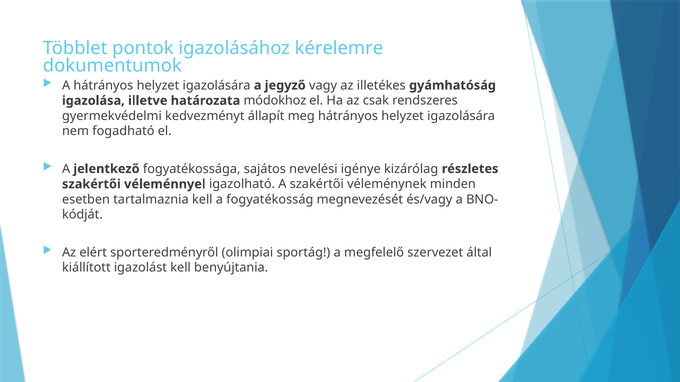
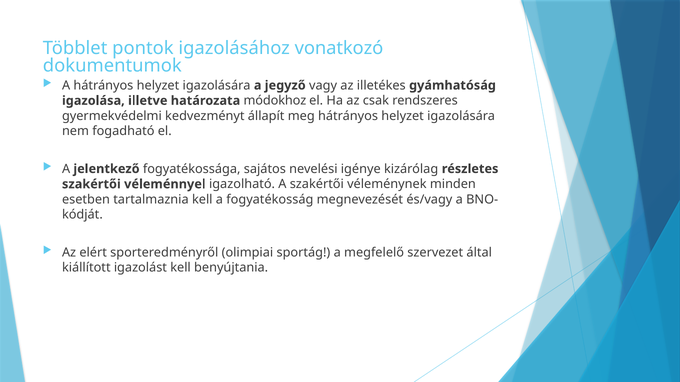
kérelemre: kérelemre -> vonatkozó
